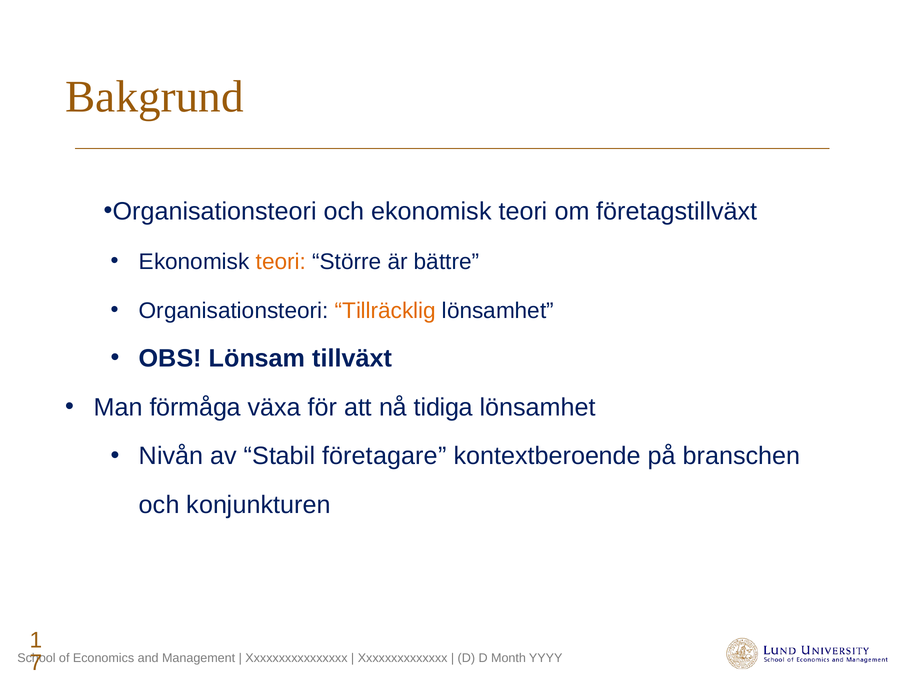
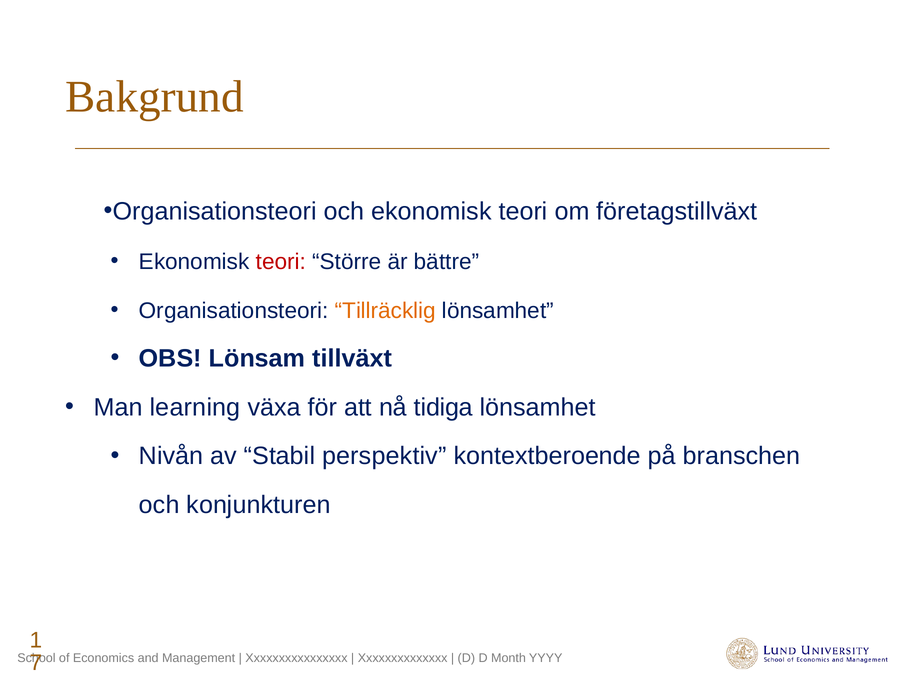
teori at (281, 262) colour: orange -> red
förmåga: förmåga -> learning
företagare: företagare -> perspektiv
